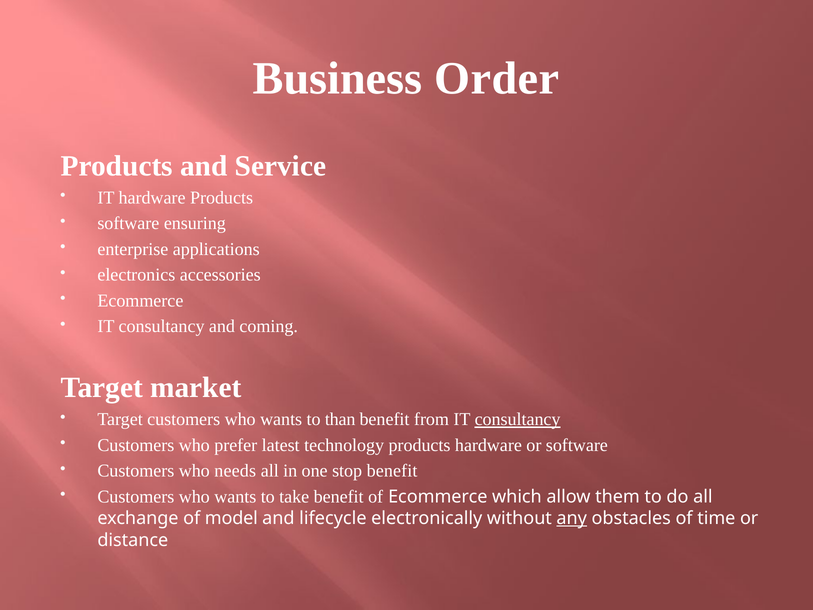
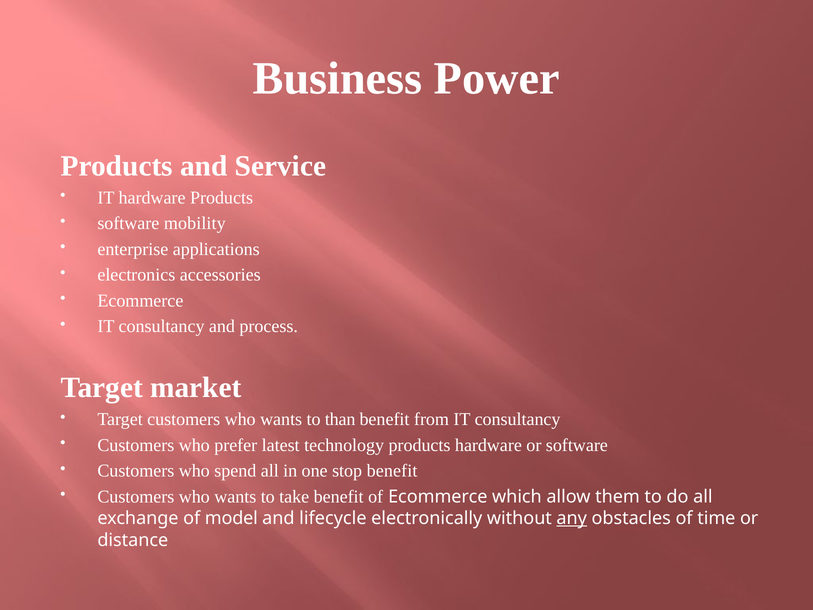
Order: Order -> Power
ensuring: ensuring -> mobility
coming: coming -> process
consultancy at (518, 419) underline: present -> none
needs: needs -> spend
